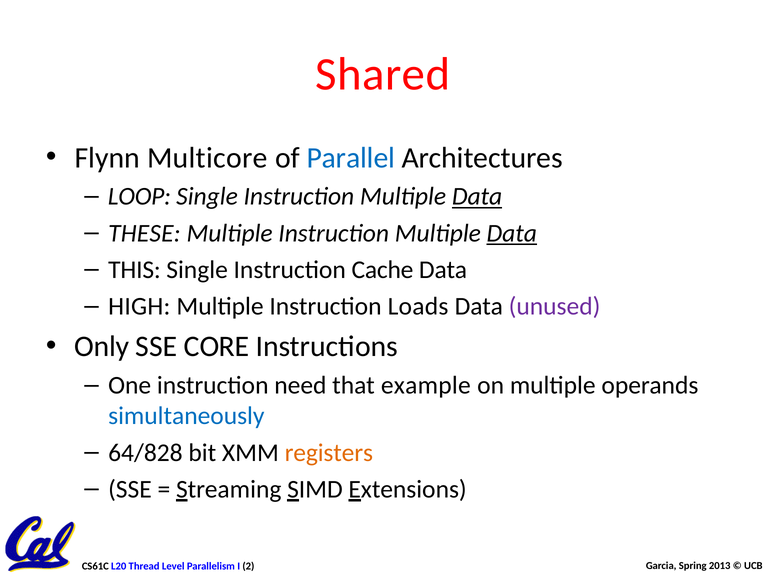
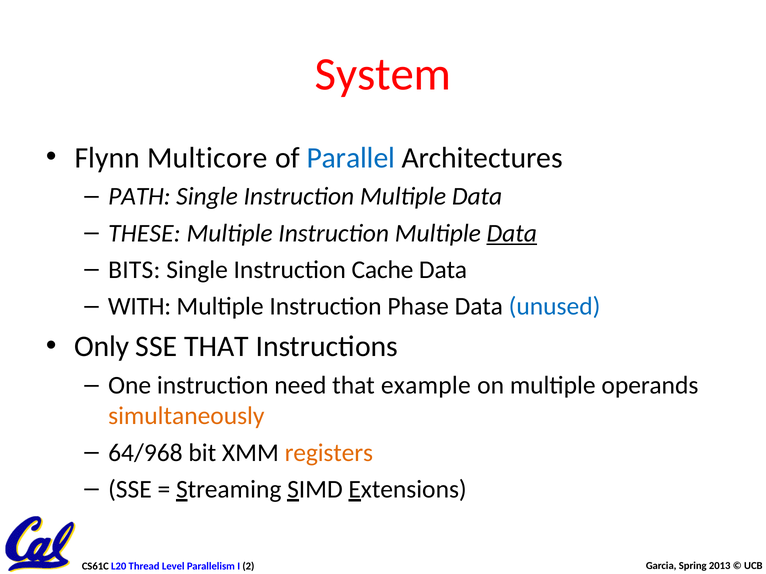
Shared: Shared -> System
LOOP: LOOP -> PATH
Data at (477, 197) underline: present -> none
THIS: THIS -> BITS
HIGH: HIGH -> WITH
Loads: Loads -> Phase
unused colour: purple -> blue
SSE CORE: CORE -> THAT
simultaneously colour: blue -> orange
64/828: 64/828 -> 64/968
